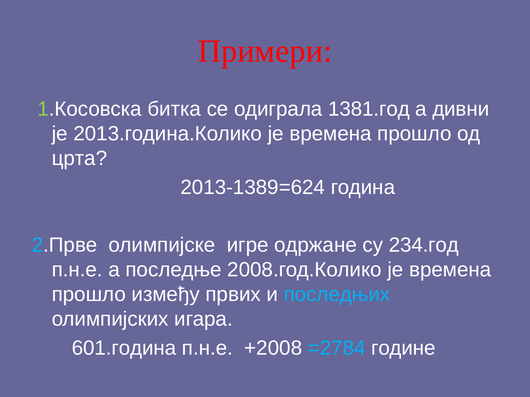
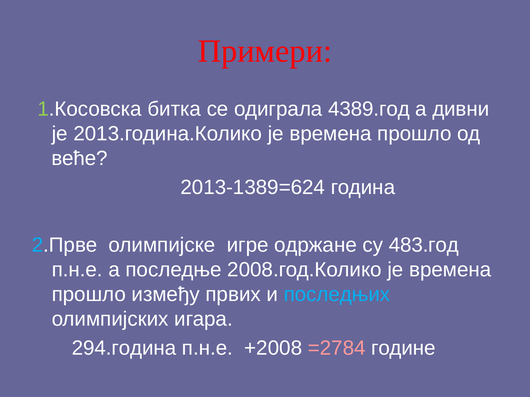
1381.год: 1381.год -> 4389.год
црта: црта -> веће
234.год: 234.год -> 483.год
601.година: 601.година -> 294.година
=2784 colour: light blue -> pink
